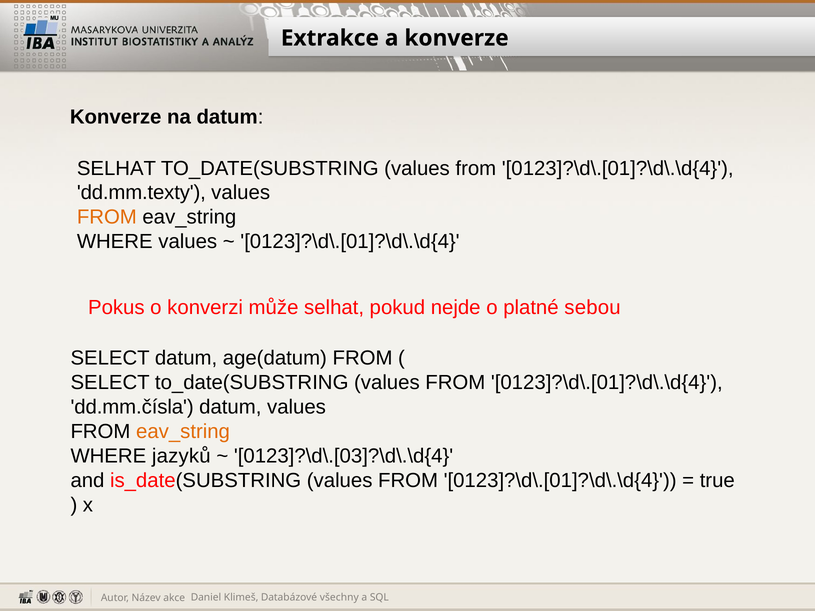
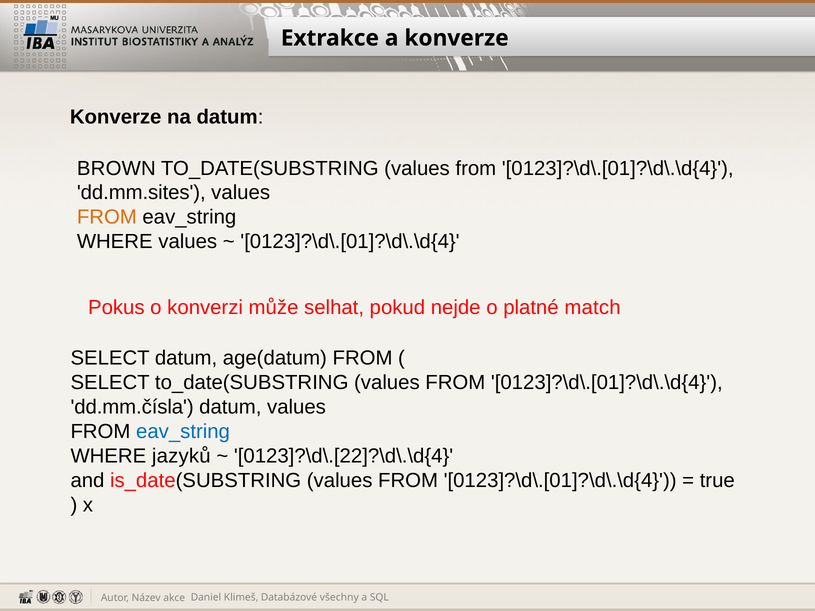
SELHAT at (116, 168): SELHAT -> BROWN
dd.mm.texty: dd.mm.texty -> dd.mm.sites
sebou: sebou -> match
eav_string at (183, 432) colour: orange -> blue
0123]?\d\.[03]?\d\.\d{4: 0123]?\d\.[03]?\d\.\d{4 -> 0123]?\d\.[22]?\d\.\d{4
